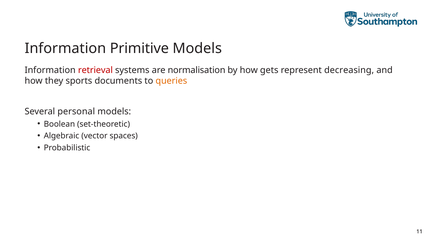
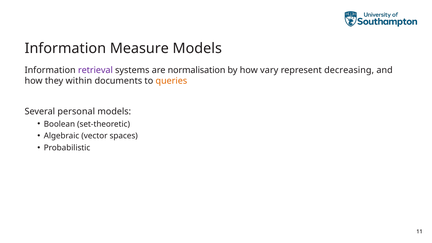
Primitive: Primitive -> Measure
retrieval colour: red -> purple
gets: gets -> vary
sports: sports -> within
